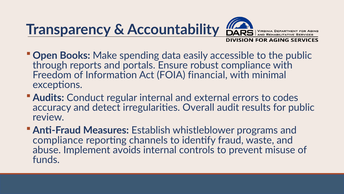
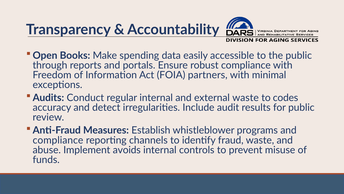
financial: financial -> partners
external errors: errors -> waste
Overall: Overall -> Include
